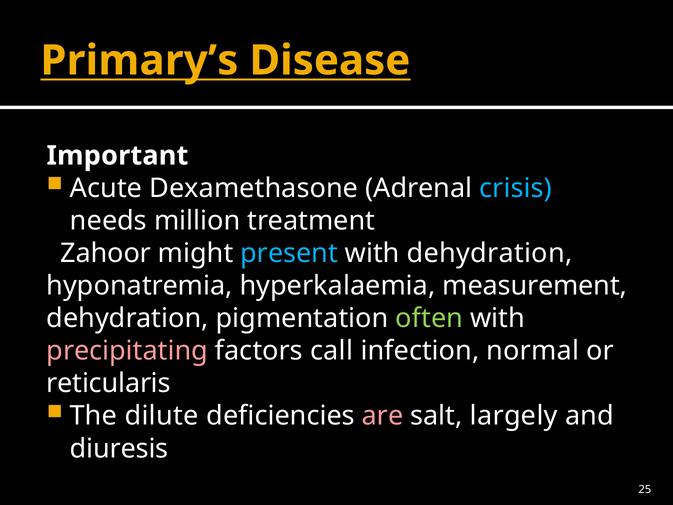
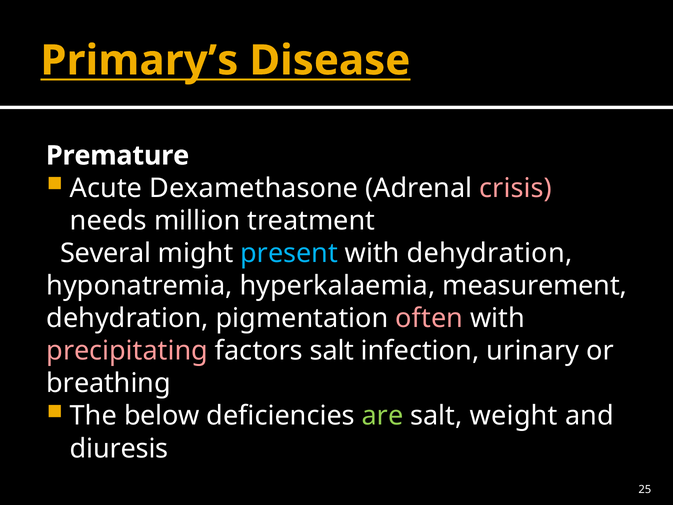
Important: Important -> Premature
crisis colour: light blue -> pink
Zahoor: Zahoor -> Several
often colour: light green -> pink
factors call: call -> salt
normal: normal -> urinary
reticularis: reticularis -> breathing
dilute: dilute -> below
are colour: pink -> light green
largely: largely -> weight
